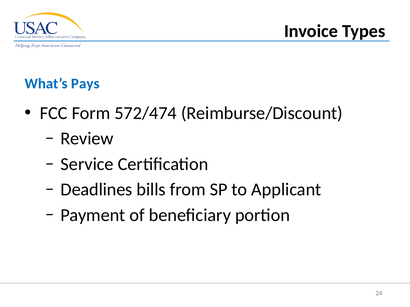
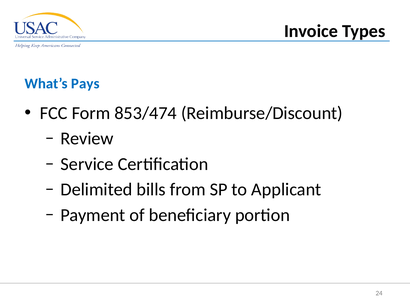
572/474: 572/474 -> 853/474
Deadlines: Deadlines -> Delimited
